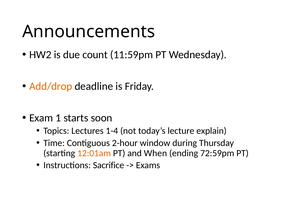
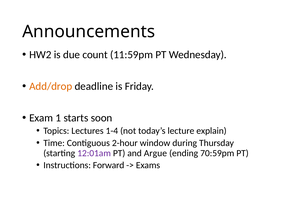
12:01am colour: orange -> purple
When: When -> Argue
72:59pm: 72:59pm -> 70:59pm
Sacrifice: Sacrifice -> Forward
